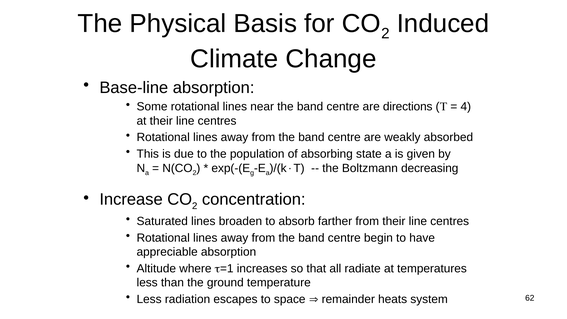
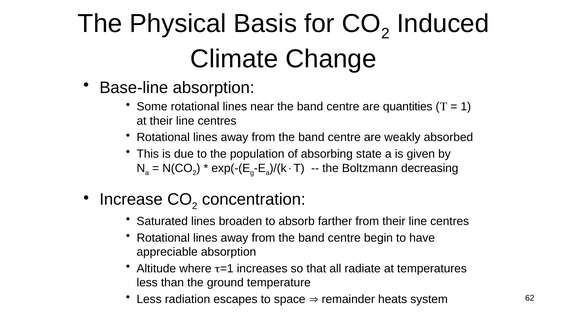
directions: directions -> quantities
4: 4 -> 1
